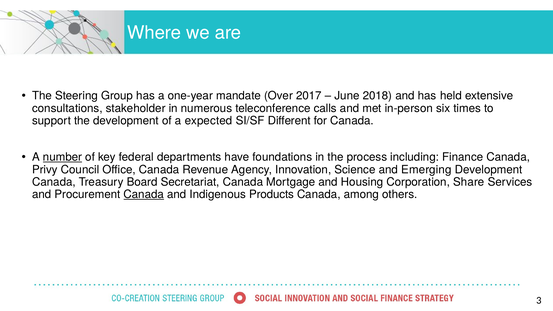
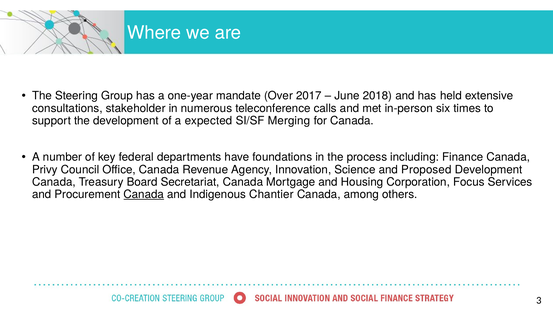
Different: Different -> Merging
number underline: present -> none
Emerging: Emerging -> Proposed
Share: Share -> Focus
Products: Products -> Chantier
